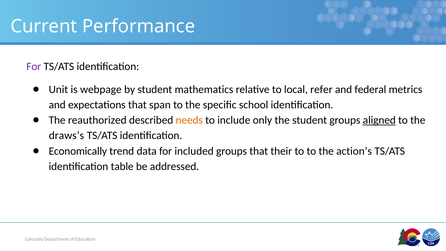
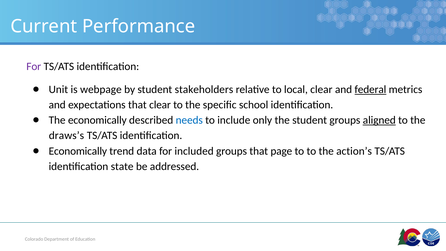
mathematics: mathematics -> stakeholders
local refer: refer -> clear
federal underline: none -> present
that span: span -> clear
The reauthorized: reauthorized -> economically
needs colour: orange -> blue
their: their -> page
table: table -> state
